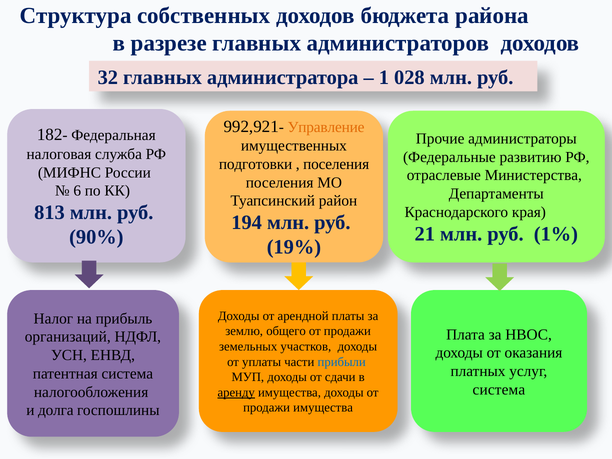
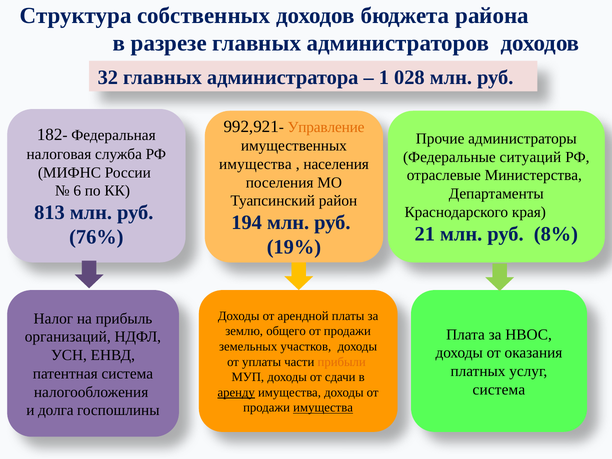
развитию: развитию -> ситуаций
подготовки at (256, 164): подготовки -> имущества
поселения at (336, 164): поселения -> населения
1%: 1% -> 8%
90%: 90% -> 76%
прибыли colour: blue -> orange
имущества at (323, 408) underline: none -> present
